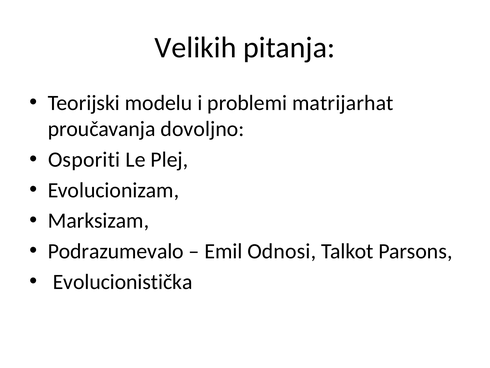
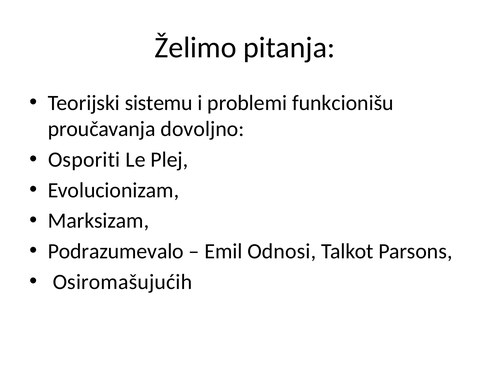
Velikih: Velikih -> Želimo
modelu: modelu -> sistemu
matrijarhat: matrijarhat -> funkcionišu
Evolucionistička: Evolucionistička -> Osiromašujućih
